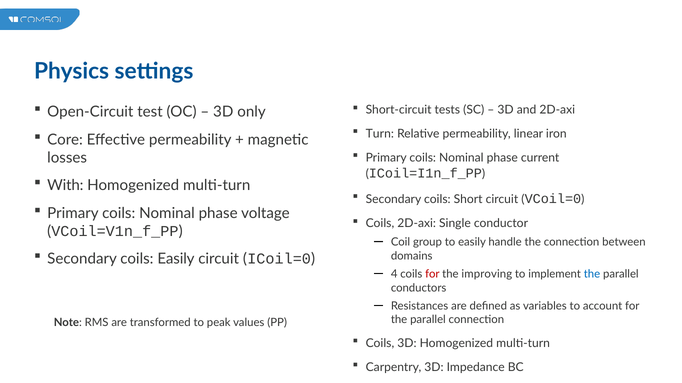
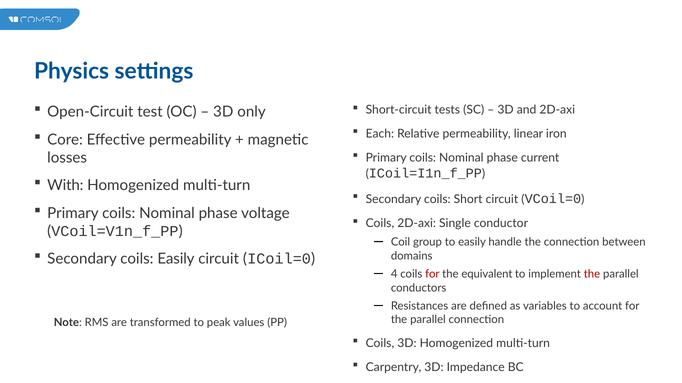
Turn: Turn -> Each
improving: improving -> equivalent
the at (592, 275) colour: blue -> red
